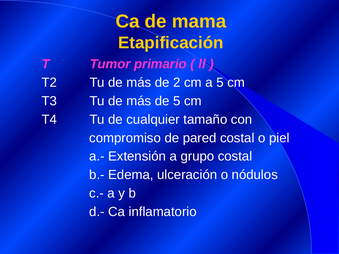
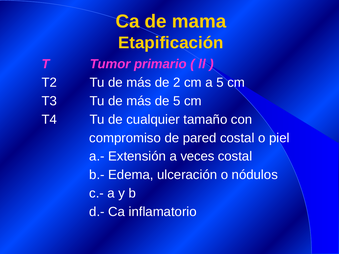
grupo: grupo -> veces
